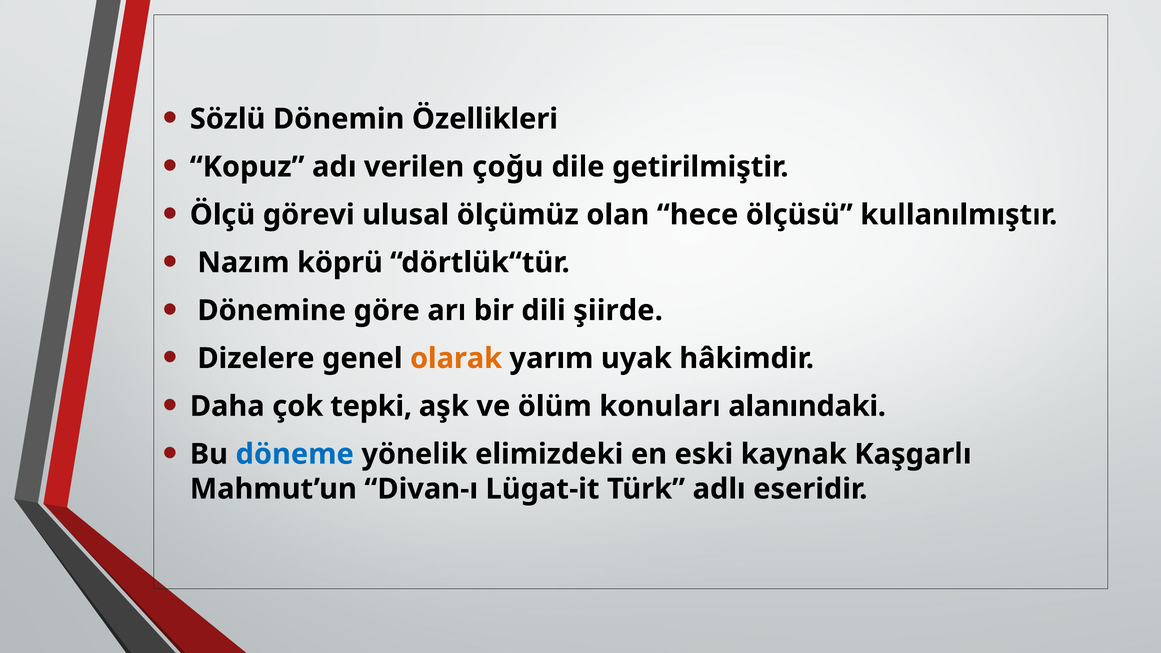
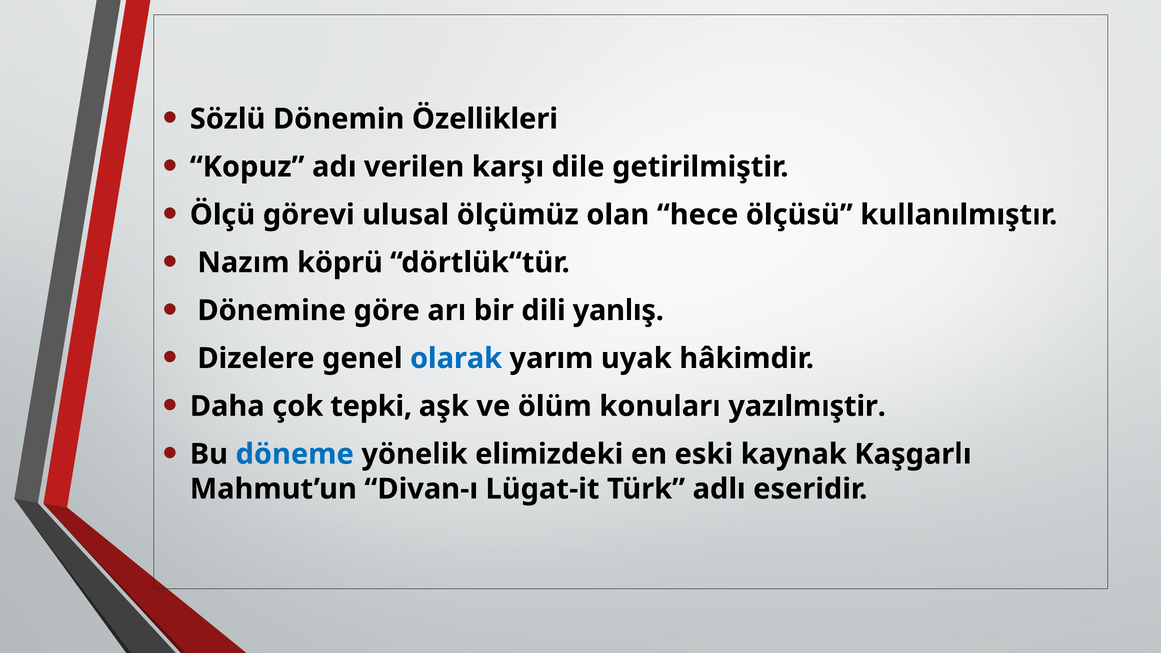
çoğu: çoğu -> karşı
şiirde: şiirde -> yanlış
olarak colour: orange -> blue
alanındaki: alanındaki -> yazılmıştir
